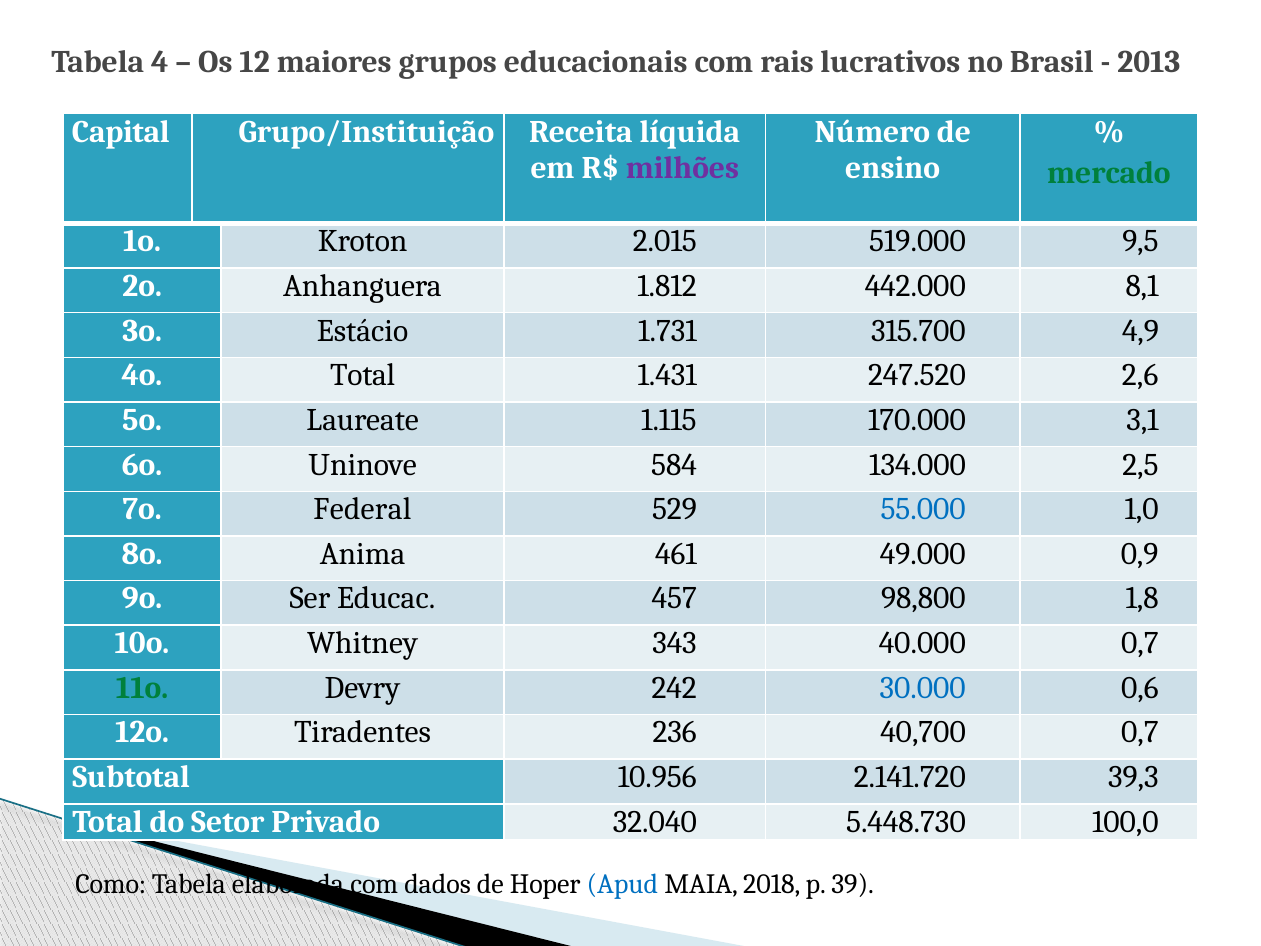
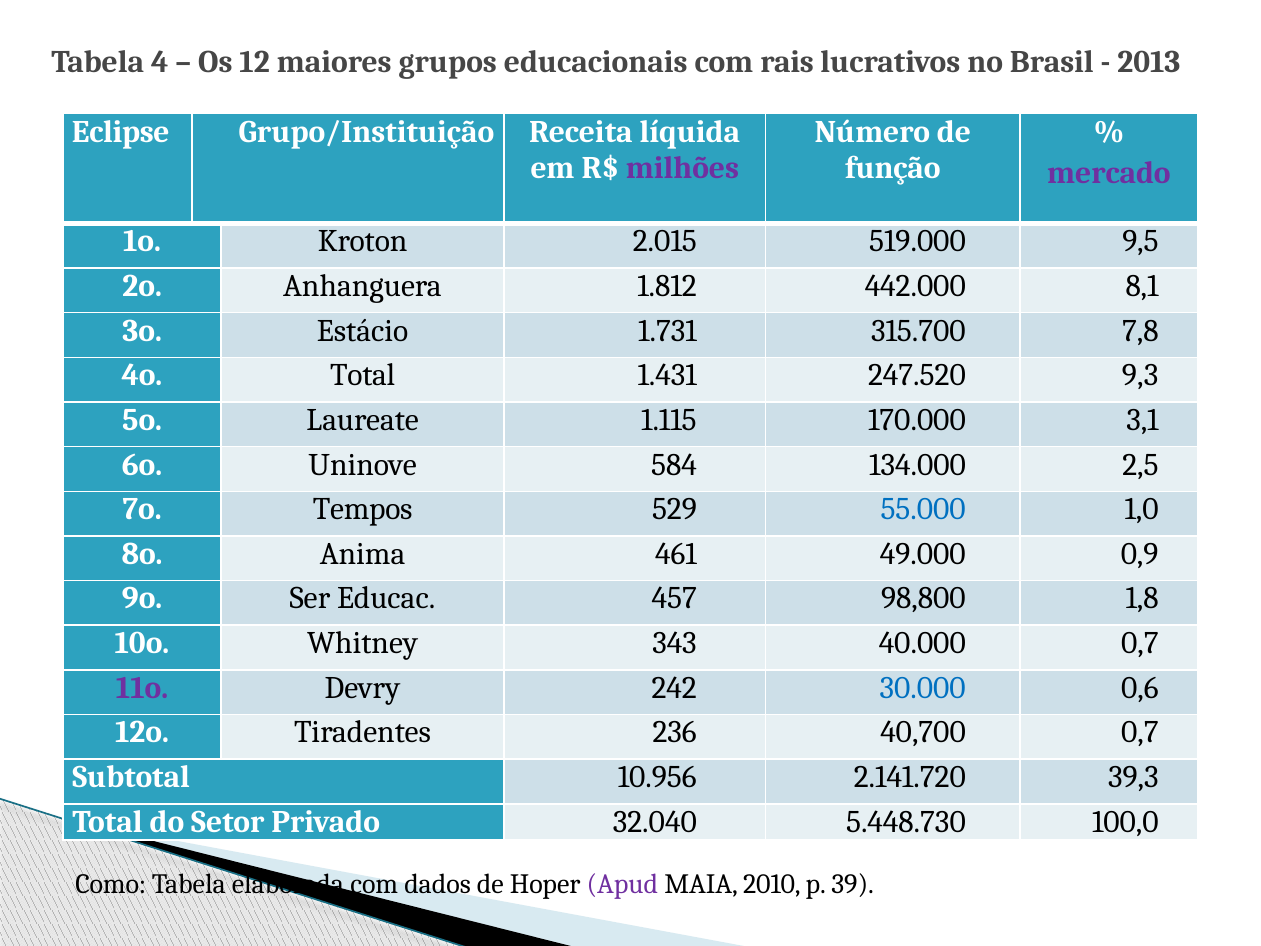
Capital: Capital -> Eclipse
ensino: ensino -> função
mercado colour: green -> purple
4,9: 4,9 -> 7,8
2,6: 2,6 -> 9,3
Federal: Federal -> Tempos
11o colour: green -> purple
Apud colour: blue -> purple
2018: 2018 -> 2010
